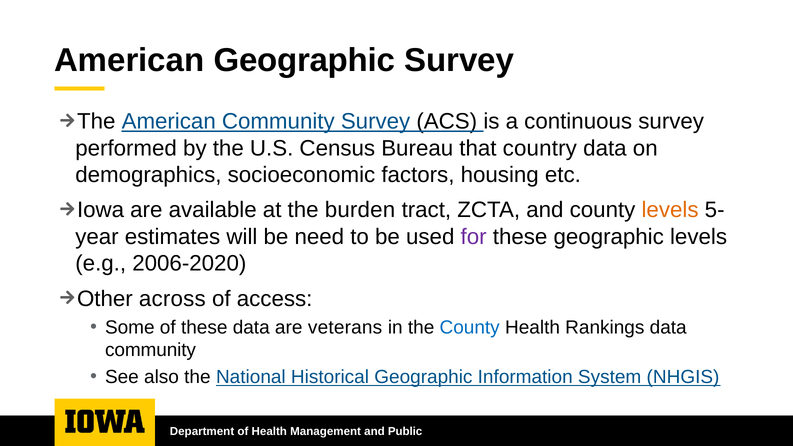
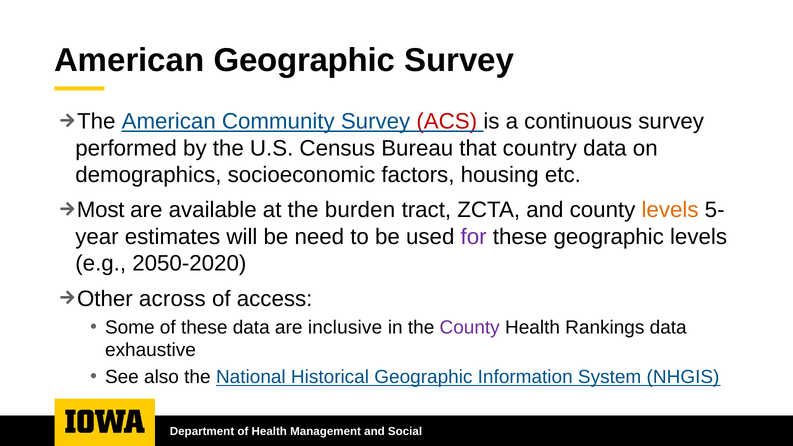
ACS colour: black -> red
Iowa: Iowa -> Most
2006-2020: 2006-2020 -> 2050-2020
veterans: veterans -> inclusive
County at (470, 327) colour: blue -> purple
community at (151, 350): community -> exhaustive
Public: Public -> Social
